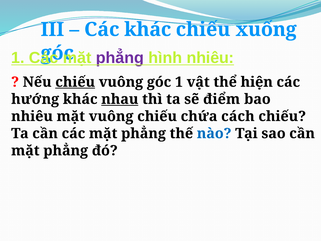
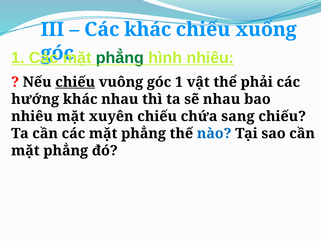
phẳng at (120, 58) colour: purple -> green
hiện: hiện -> phải
nhau at (120, 99) underline: present -> none
sẽ điểm: điểm -> nhau
mặt vuông: vuông -> xuyên
cách: cách -> sang
